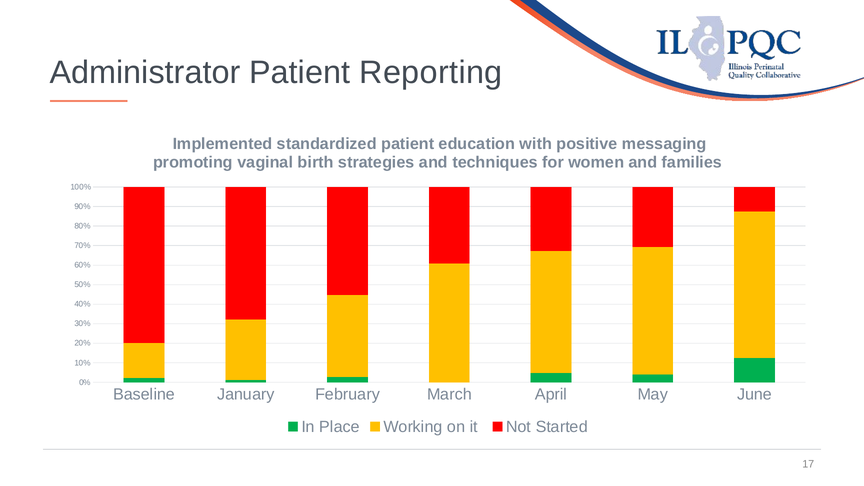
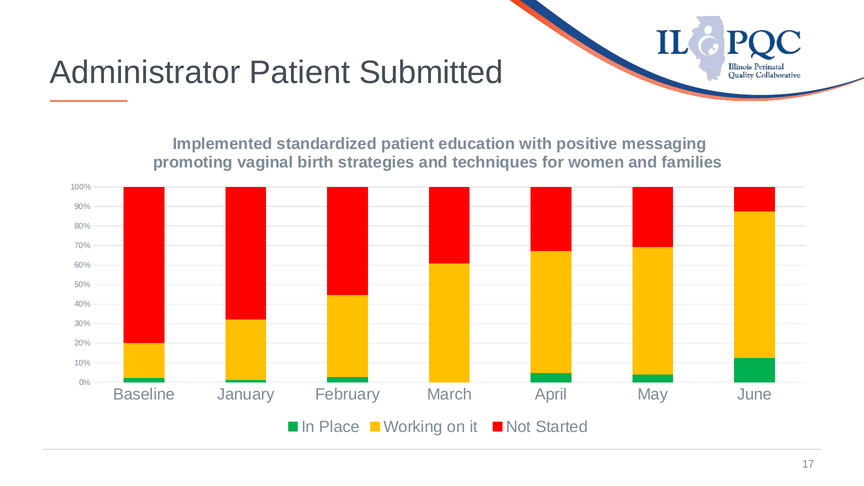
Reporting: Reporting -> Submitted
